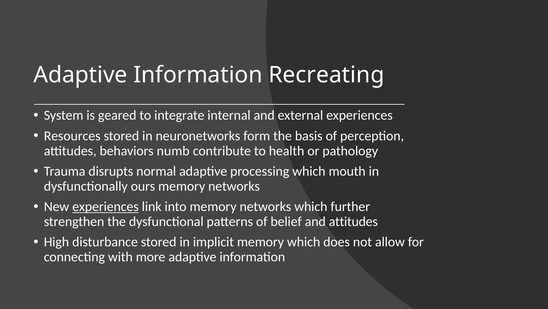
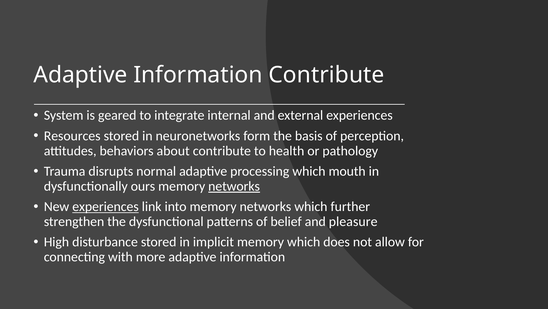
Information Recreating: Recreating -> Contribute
numb: numb -> about
networks at (234, 186) underline: none -> present
and attitudes: attitudes -> pleasure
